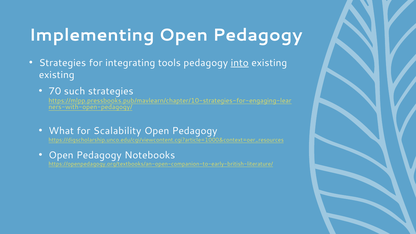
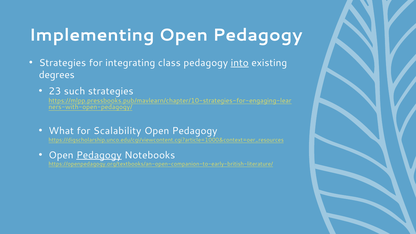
tools: tools -> class
existing at (57, 75): existing -> degrees
70: 70 -> 23
Pedagogy at (99, 155) underline: none -> present
